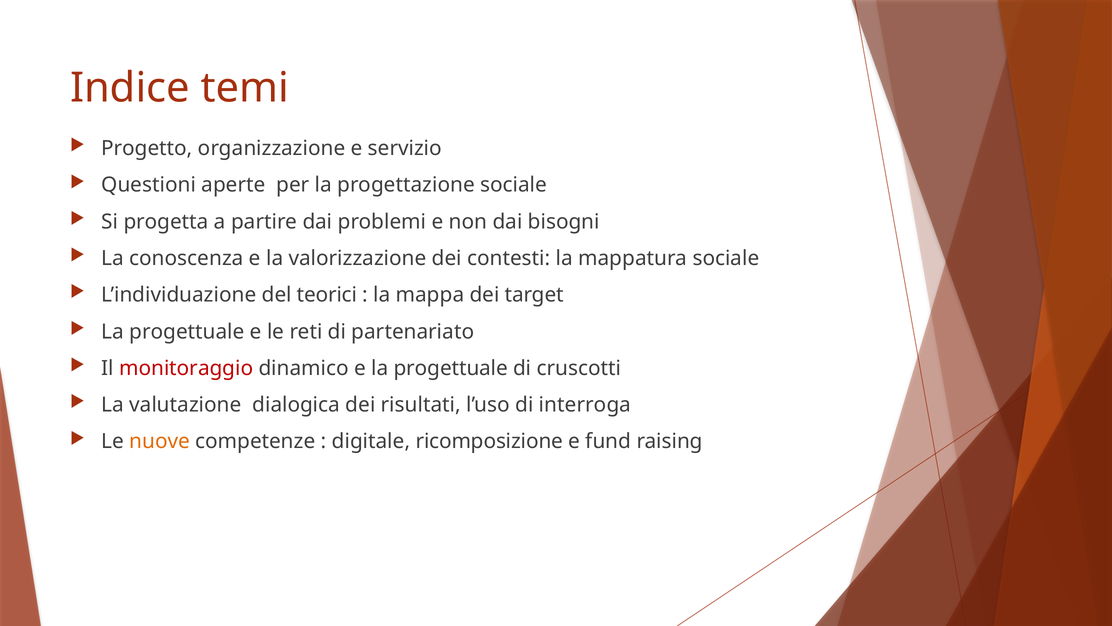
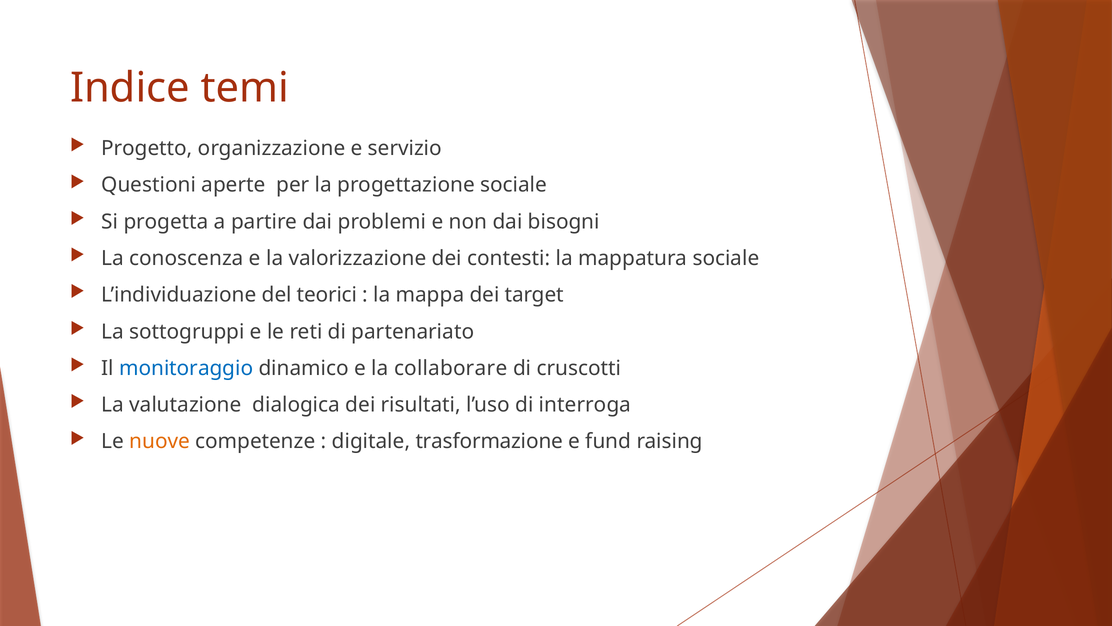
progettuale at (187, 331): progettuale -> sottogruppi
monitoraggio colour: red -> blue
e la progettuale: progettuale -> collaborare
ricomposizione: ricomposizione -> trasformazione
